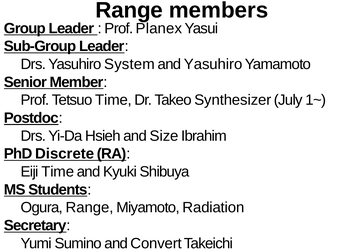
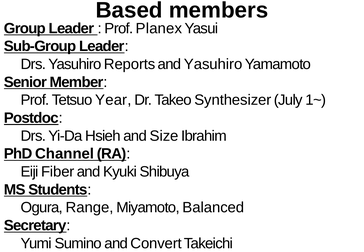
Range at (129, 10): Range -> Based
System: System -> Reports
Tetsuo Time: Time -> Year
Discrete: Discrete -> Channel
Eiji Time: Time -> Fiber
Radiation: Radiation -> Balanced
